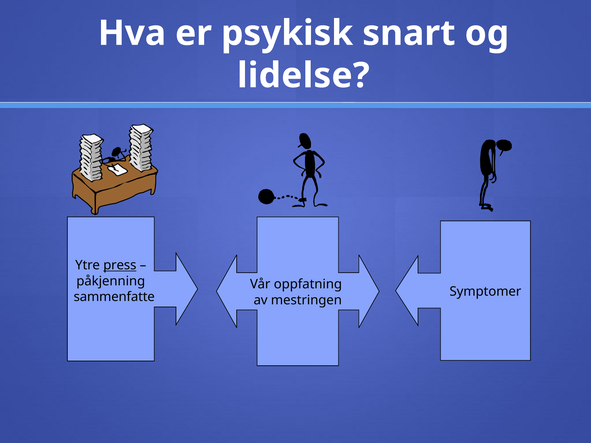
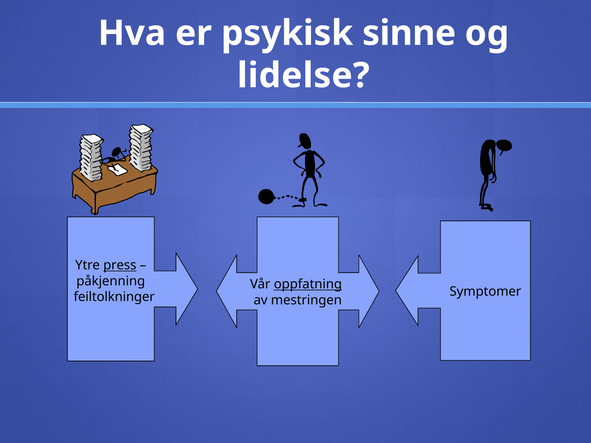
snart: snart -> sinne
oppfatning underline: none -> present
sammenfatte: sammenfatte -> feiltolkninger
